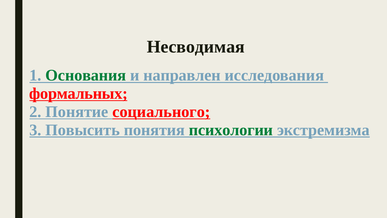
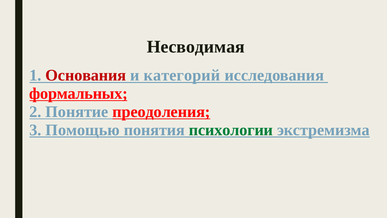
Основания colour: green -> red
направлен: направлен -> категорий
социального: социального -> преодоления
Повысить: Повысить -> Помощью
